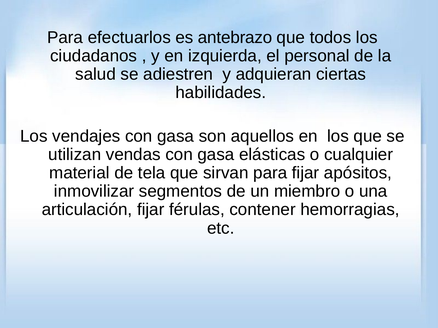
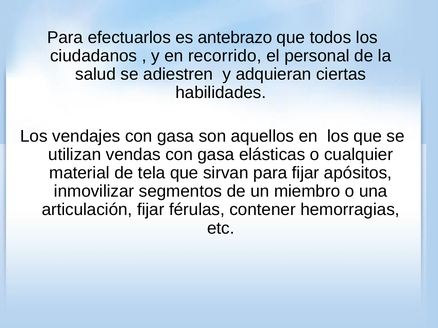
izquierda: izquierda -> recorrido
